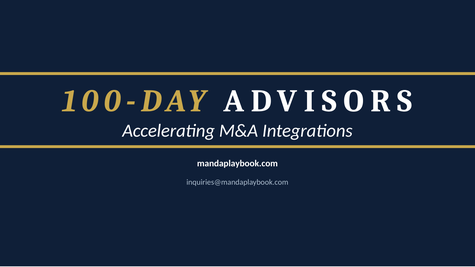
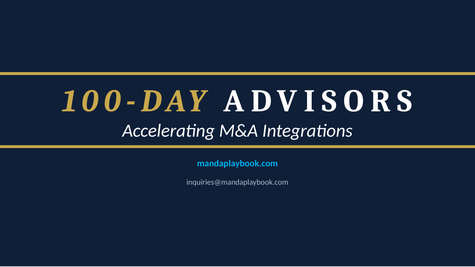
mandaplaybook.com colour: white -> light blue
